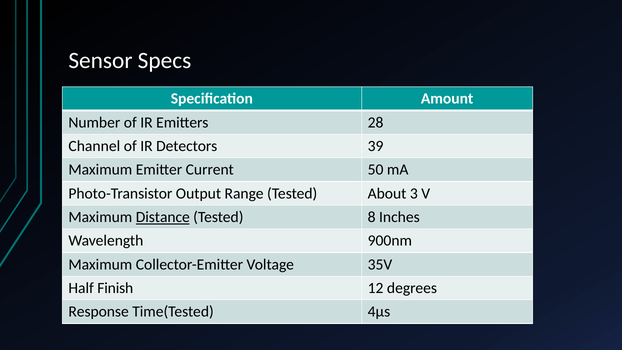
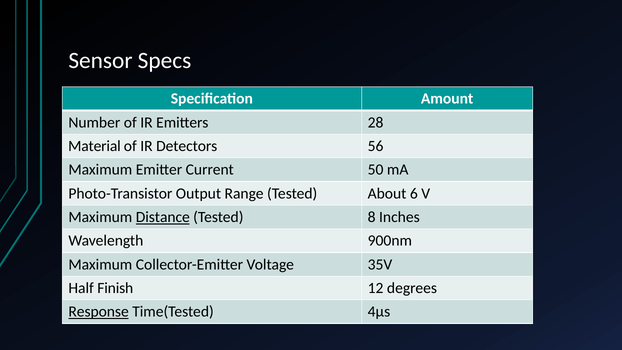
Channel: Channel -> Material
39: 39 -> 56
3: 3 -> 6
Response underline: none -> present
